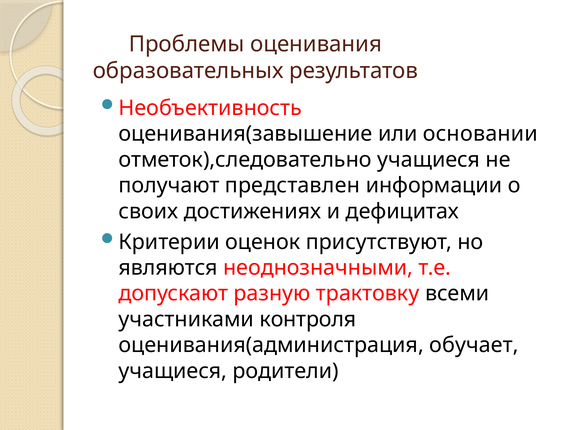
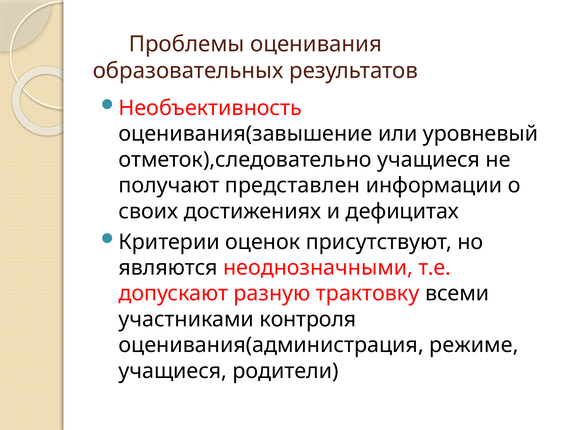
основании: основании -> уровневый
обучает: обучает -> режиме
